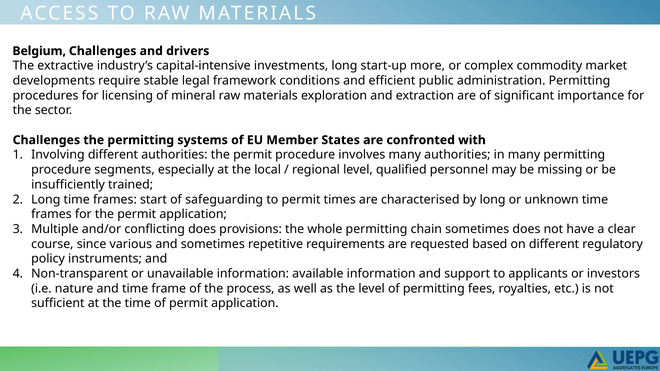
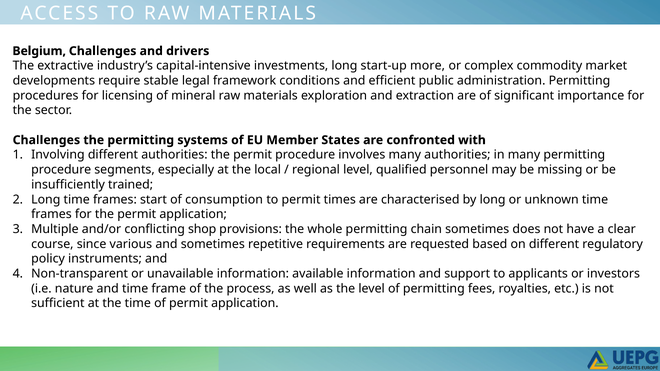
safeguarding: safeguarding -> consumption
conflicting does: does -> shop
